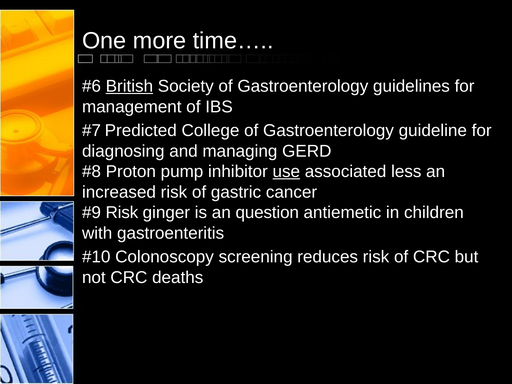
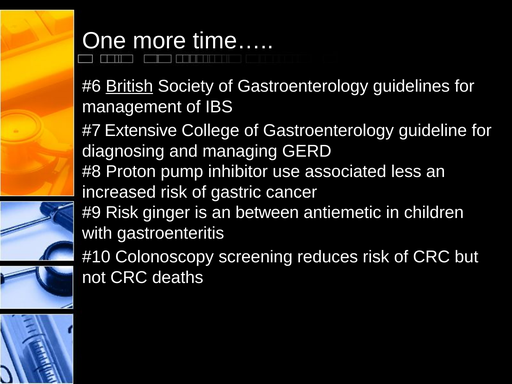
Predicted: Predicted -> Extensive
use underline: present -> none
question: question -> between
